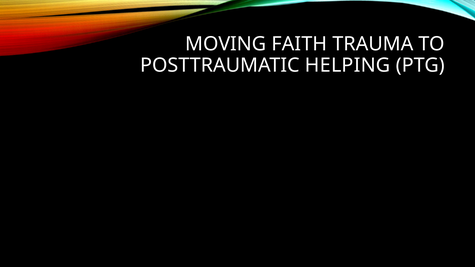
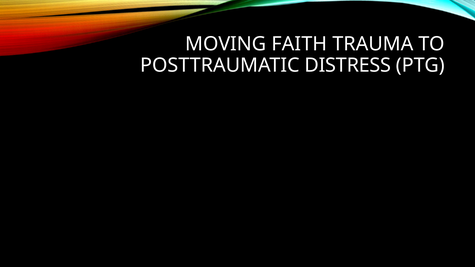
HELPING: HELPING -> DISTRESS
